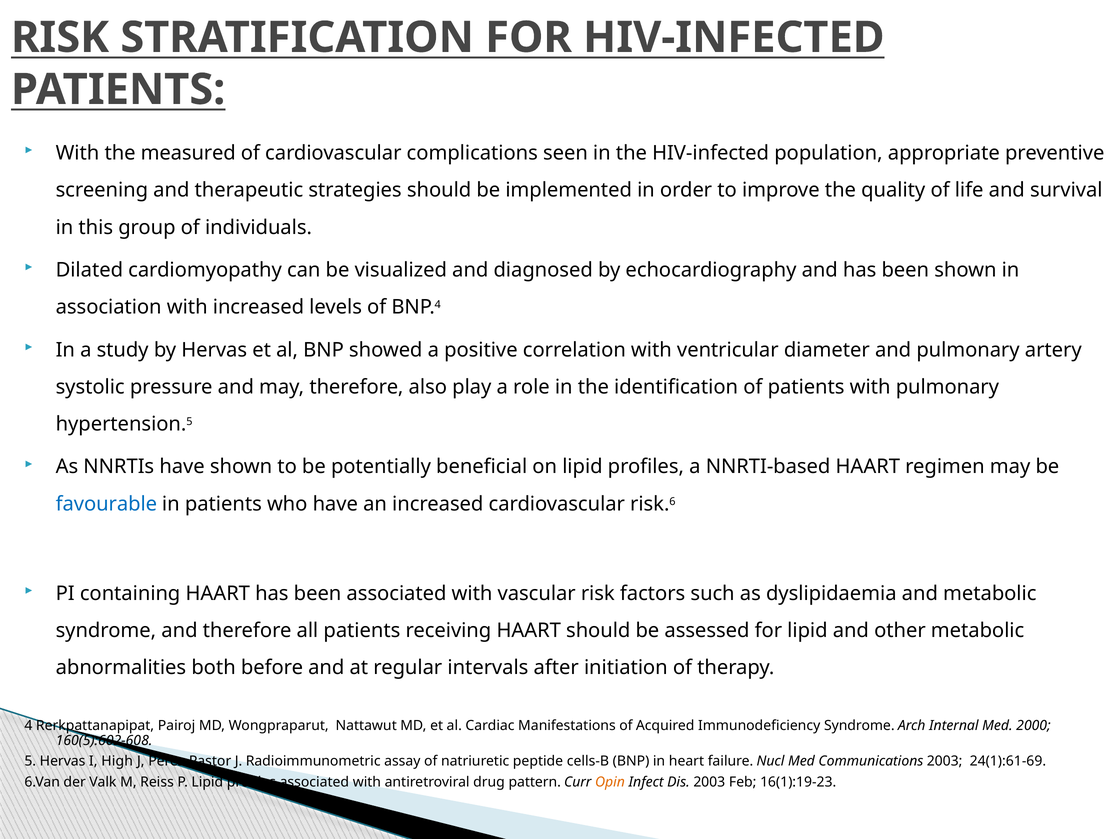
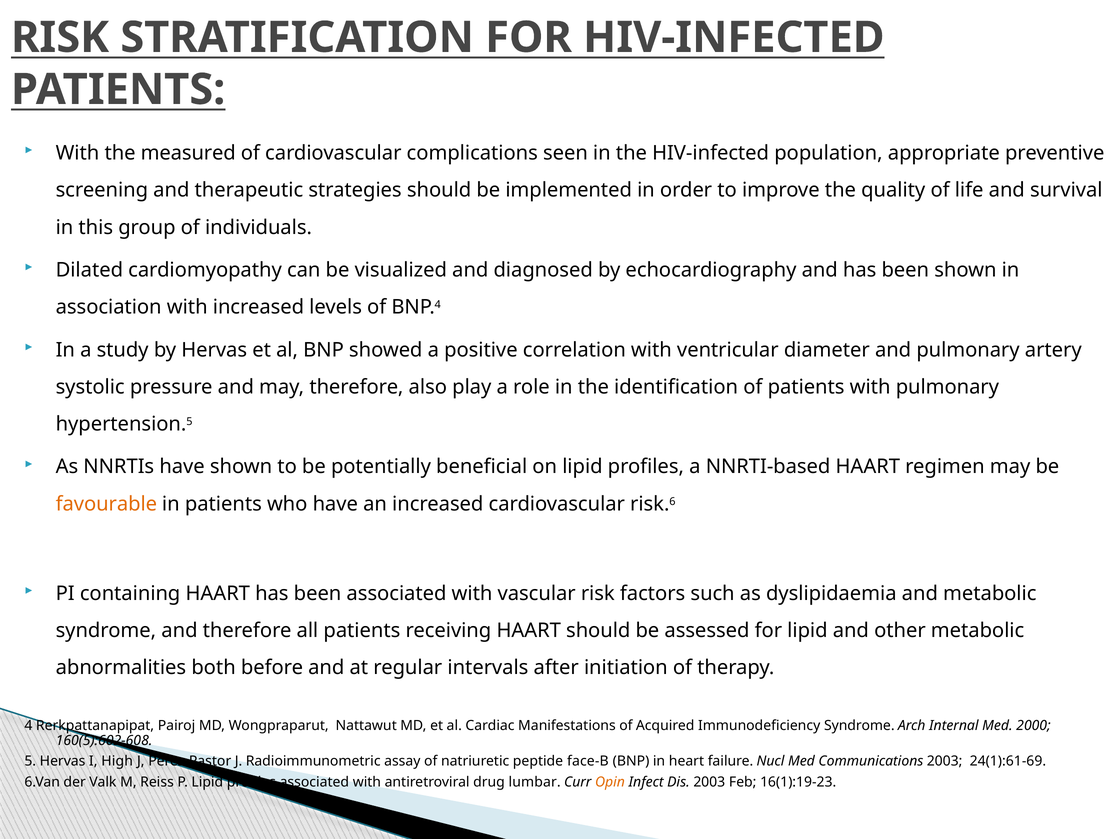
favourable colour: blue -> orange
cells-B: cells-B -> face-B
pattern: pattern -> lumbar
